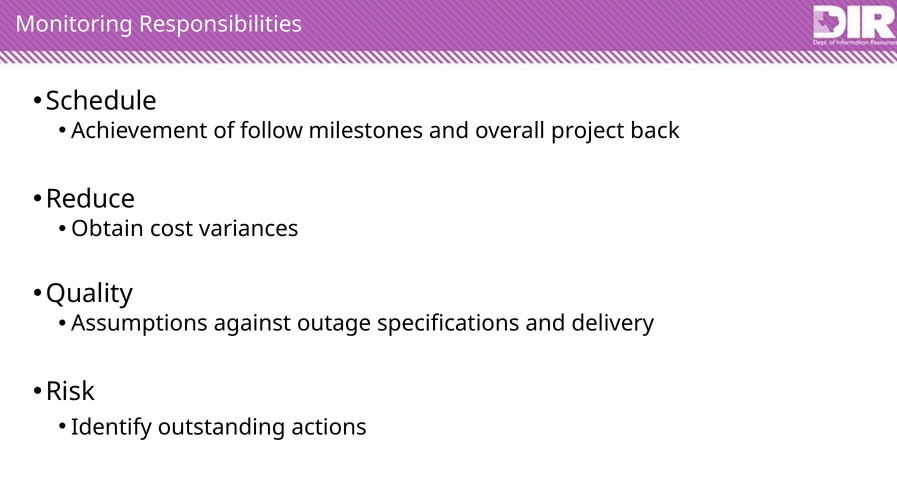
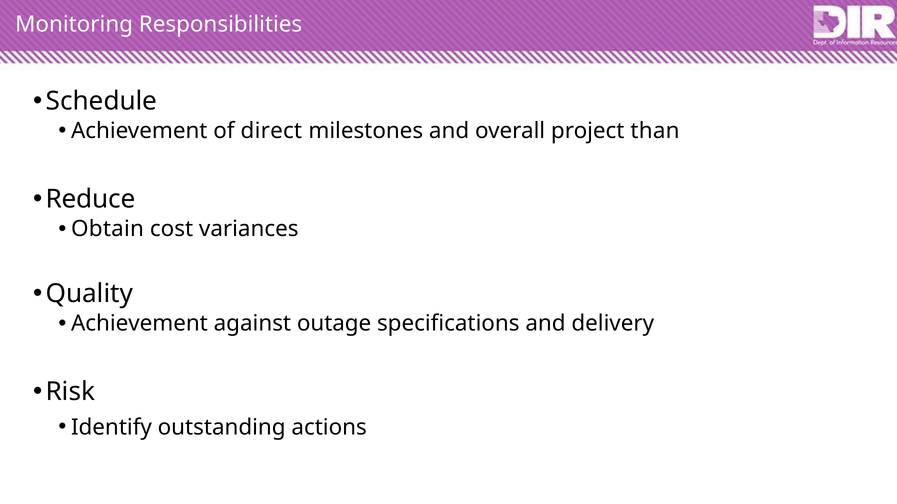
follow: follow -> direct
back: back -> than
Assumptions at (139, 324): Assumptions -> Achievement
